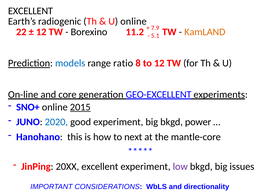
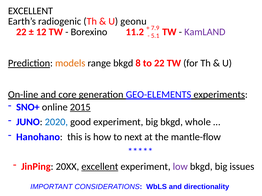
U online: online -> geonu
KamLAND colour: orange -> purple
models colour: blue -> orange
range ratio: ratio -> bkgd
to 12: 12 -> 22
GEO-EXCELLENT: GEO-EXCELLENT -> GEO-ELEMENTS
power: power -> whole
mantle-core: mantle-core -> mantle-flow
excellent at (100, 167) underline: none -> present
